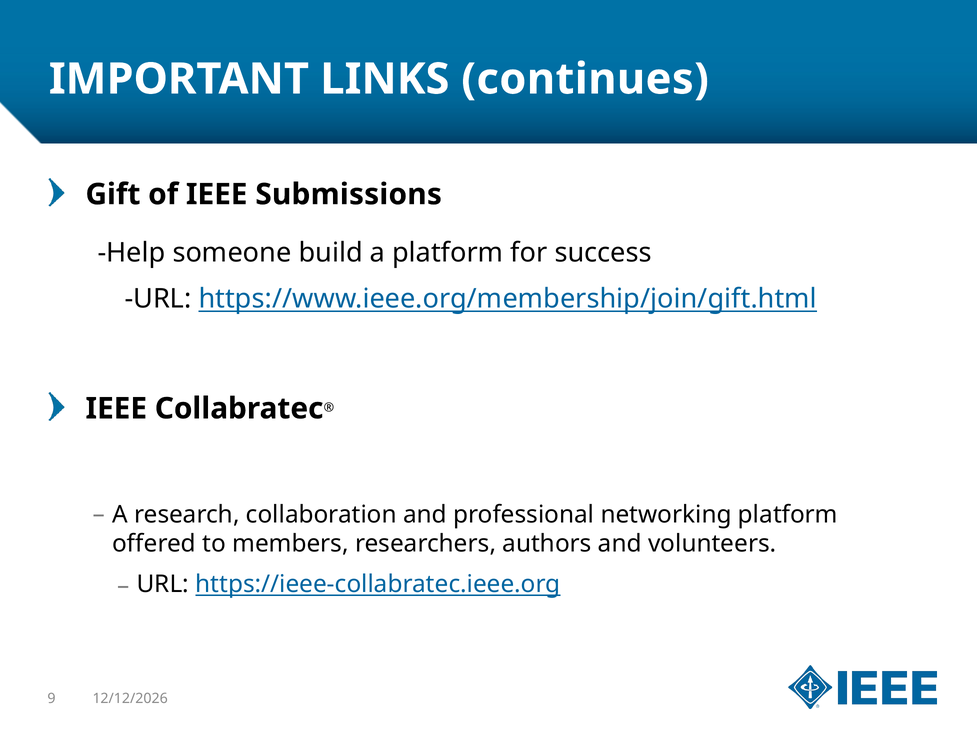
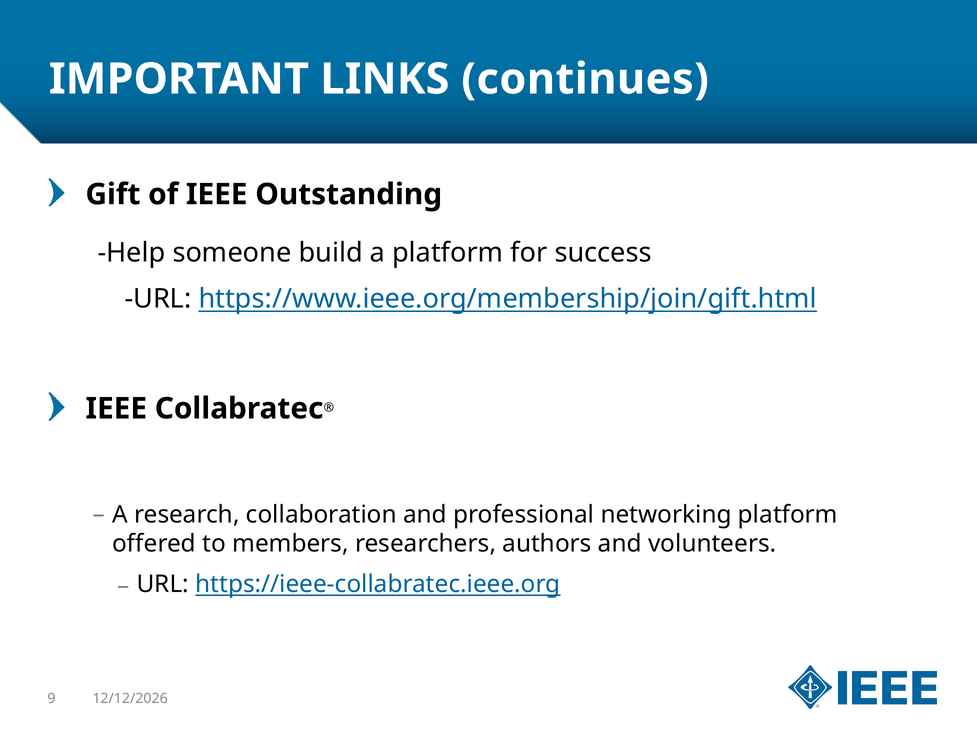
Submissions: Submissions -> Outstanding
